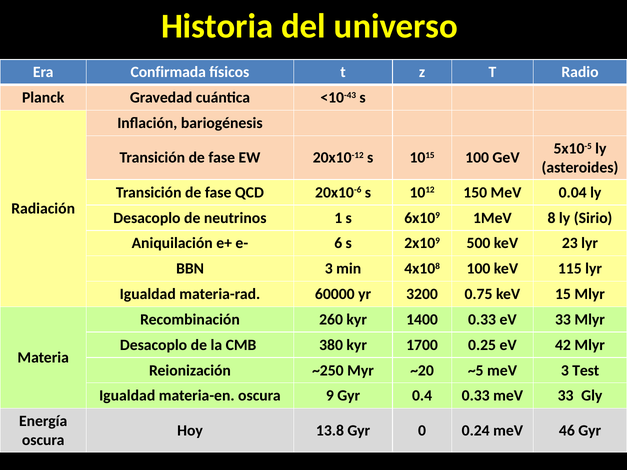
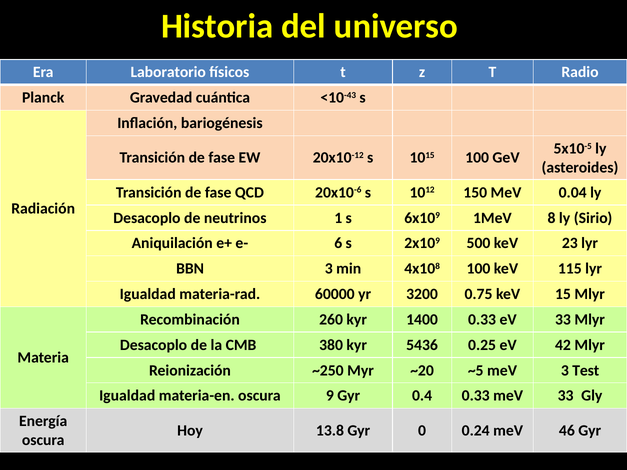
Confirmada: Confirmada -> Laboratorio
1700: 1700 -> 5436
